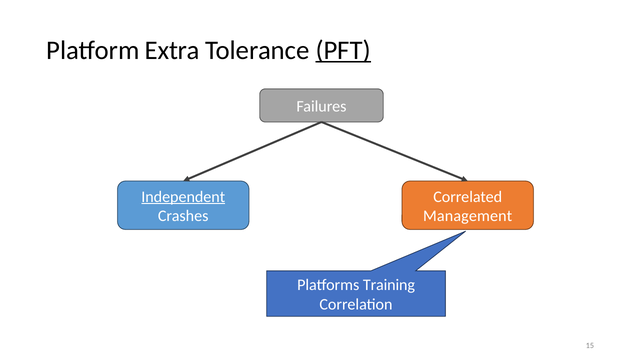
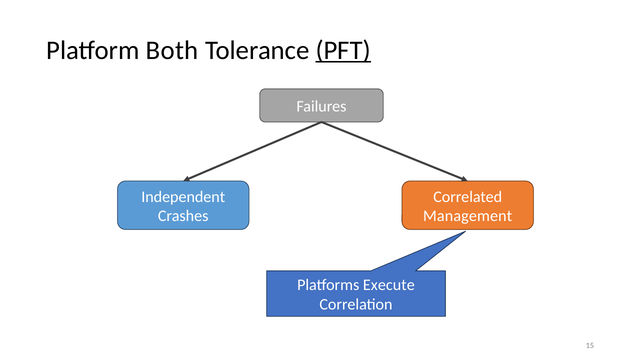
Extra: Extra -> Both
Independent underline: present -> none
Training: Training -> Execute
